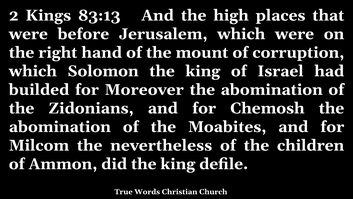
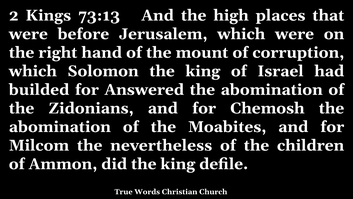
83:13: 83:13 -> 73:13
Moreover: Moreover -> Answered
